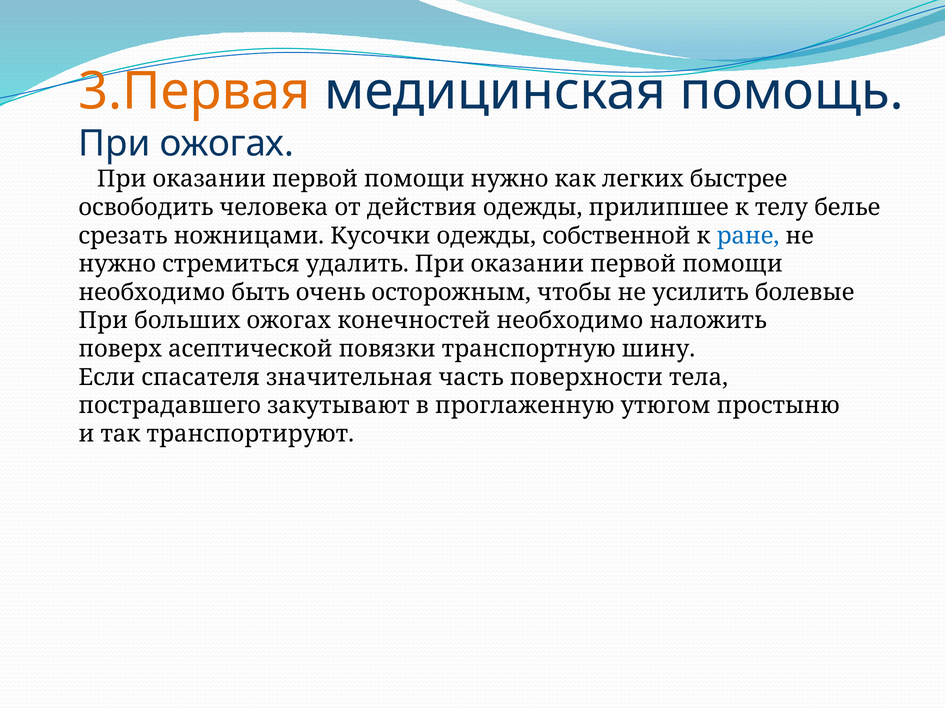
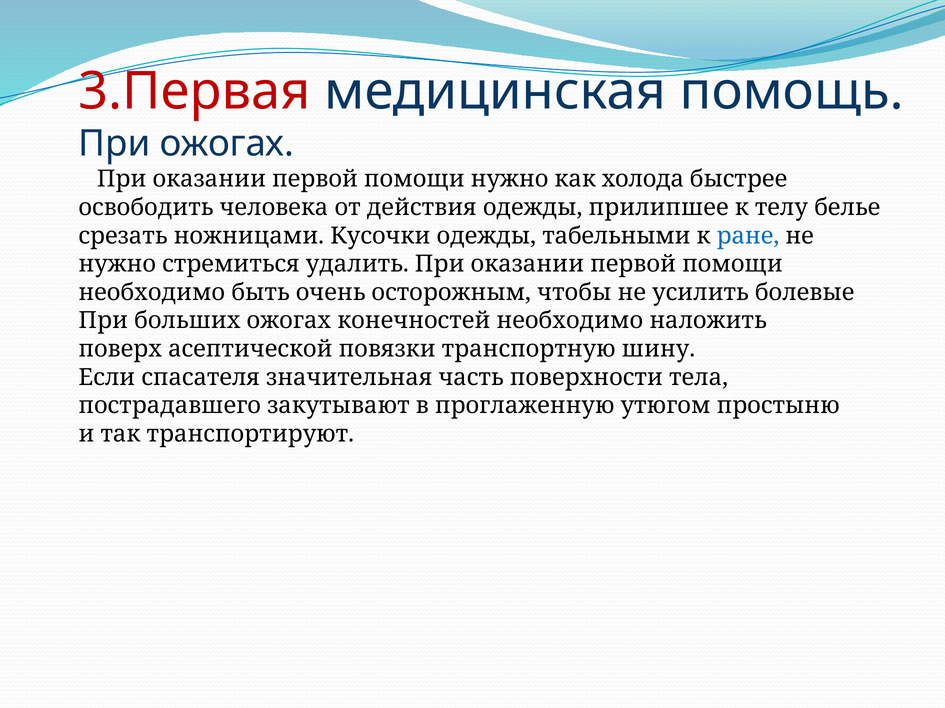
3.Первая colour: orange -> red
легких: легких -> холода
собственной: собственной -> табельными
